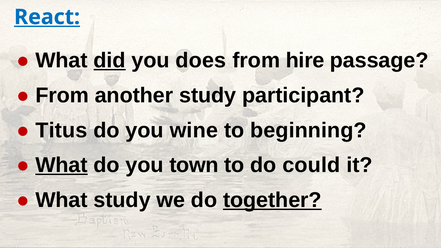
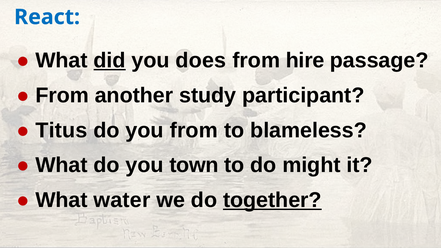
React underline: present -> none
you wine: wine -> from
beginning: beginning -> blameless
What at (62, 165) underline: present -> none
could: could -> might
What study: study -> water
